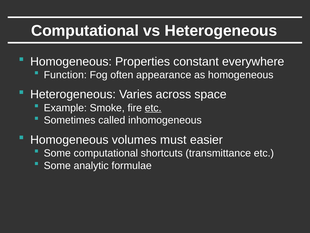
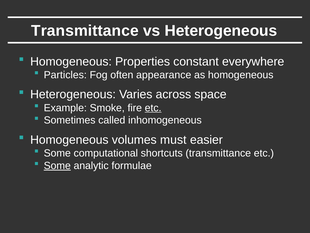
Computational at (85, 31): Computational -> Transmittance
Function: Function -> Particles
Some at (57, 165) underline: none -> present
